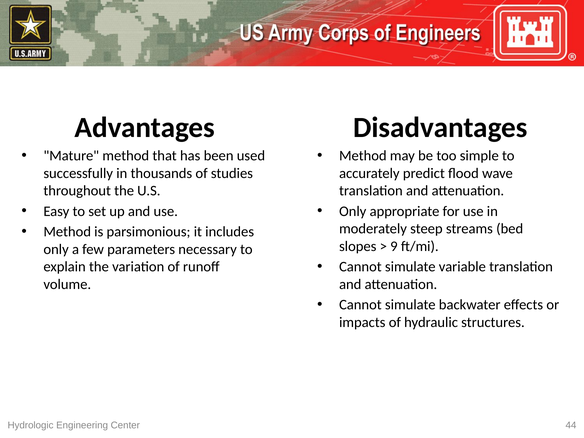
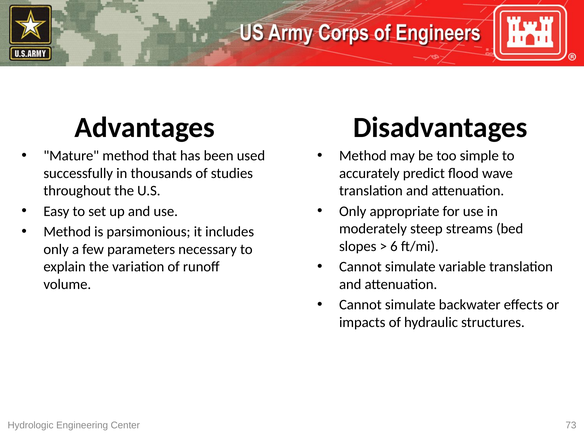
9: 9 -> 6
44: 44 -> 73
